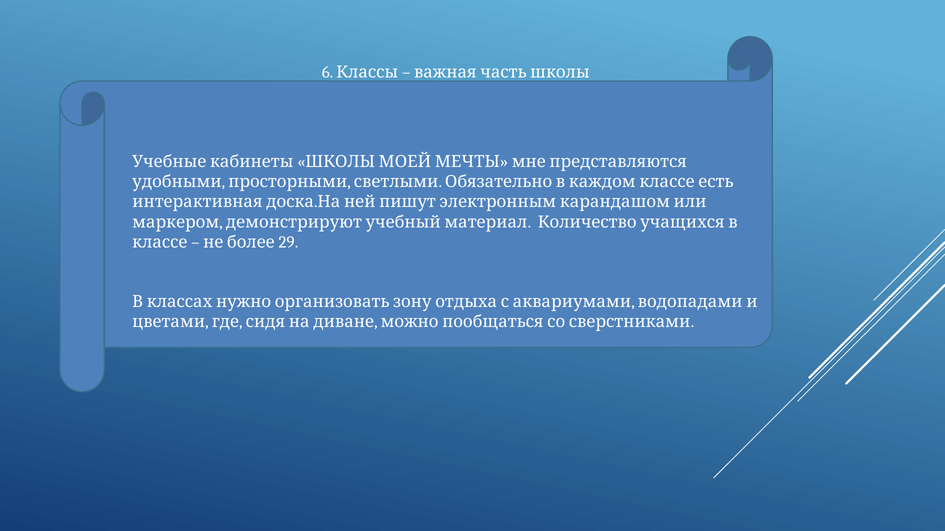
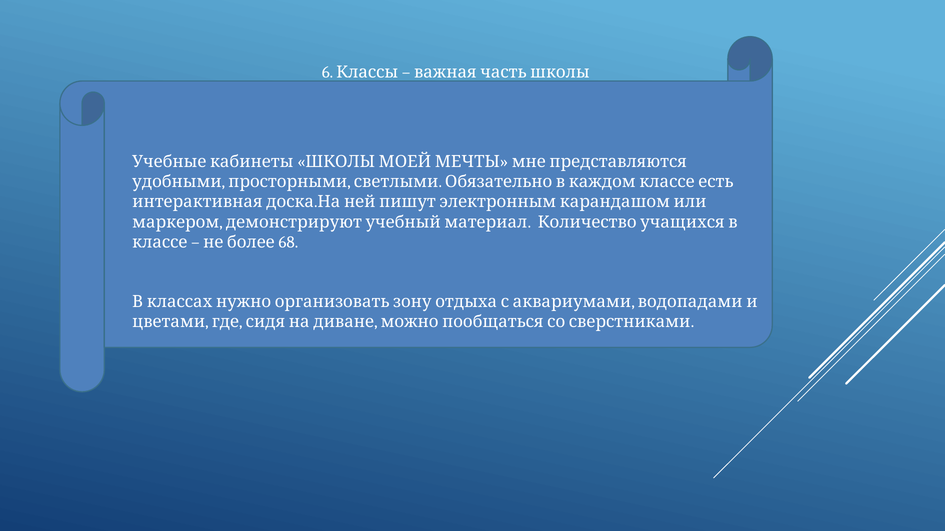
29: 29 -> 68
